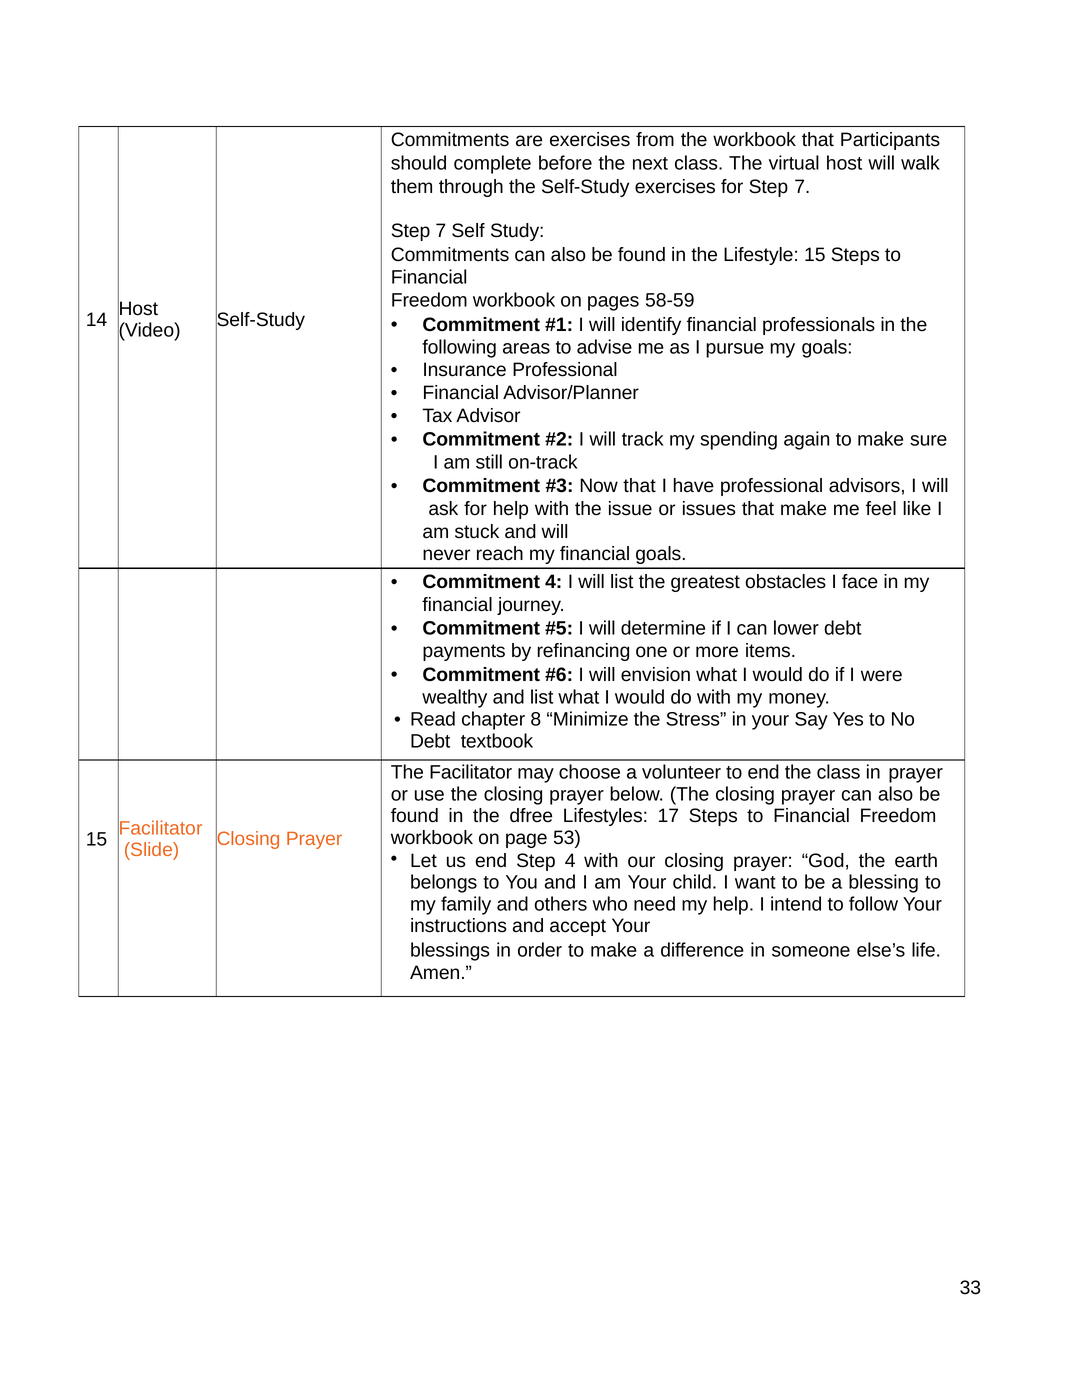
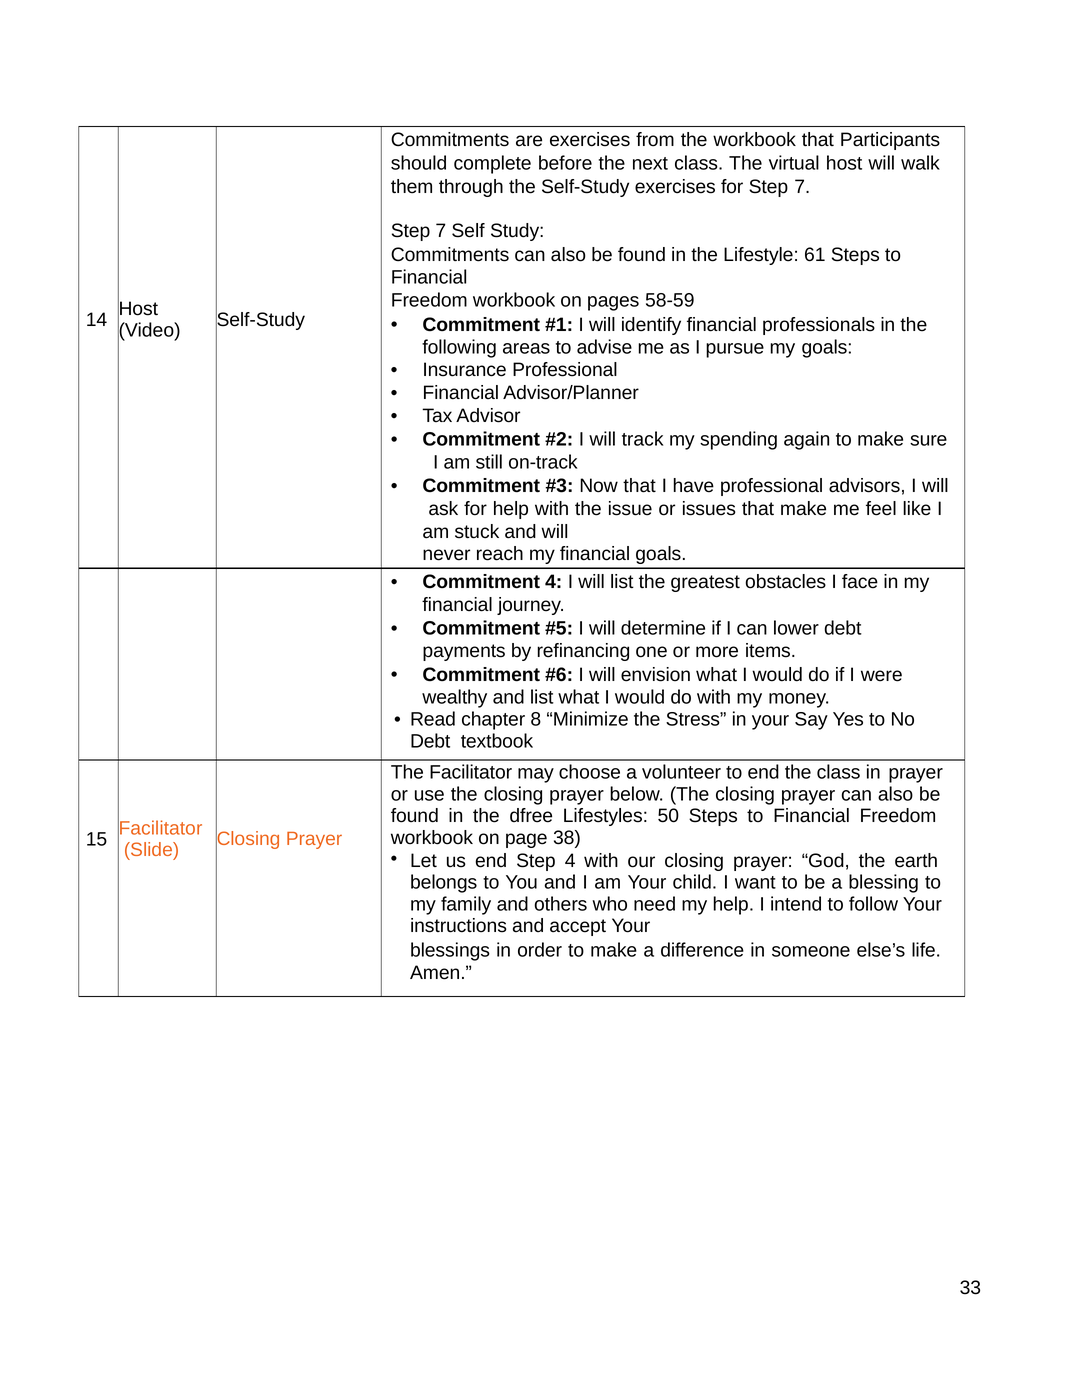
Lifestyle 15: 15 -> 61
17: 17 -> 50
53: 53 -> 38
